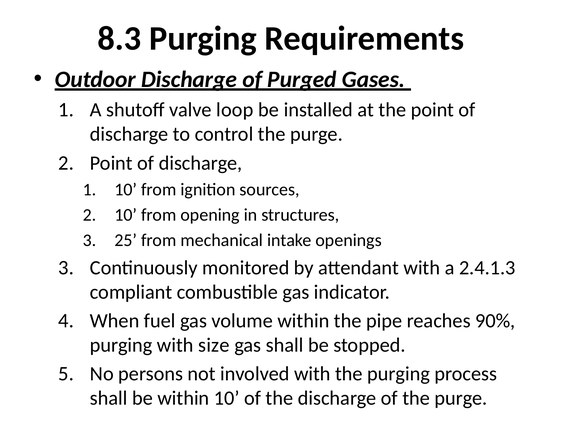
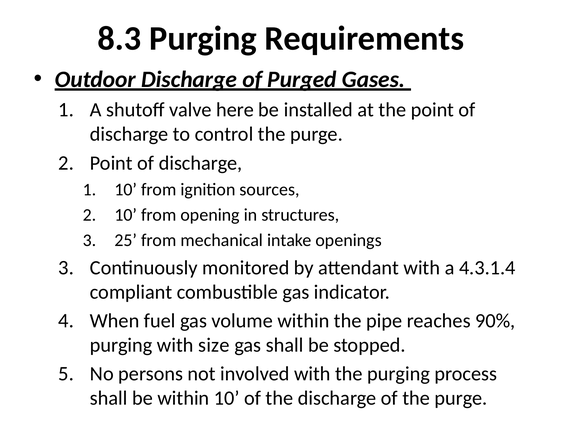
loop: loop -> here
2.4.1.3: 2.4.1.3 -> 4.3.1.4
